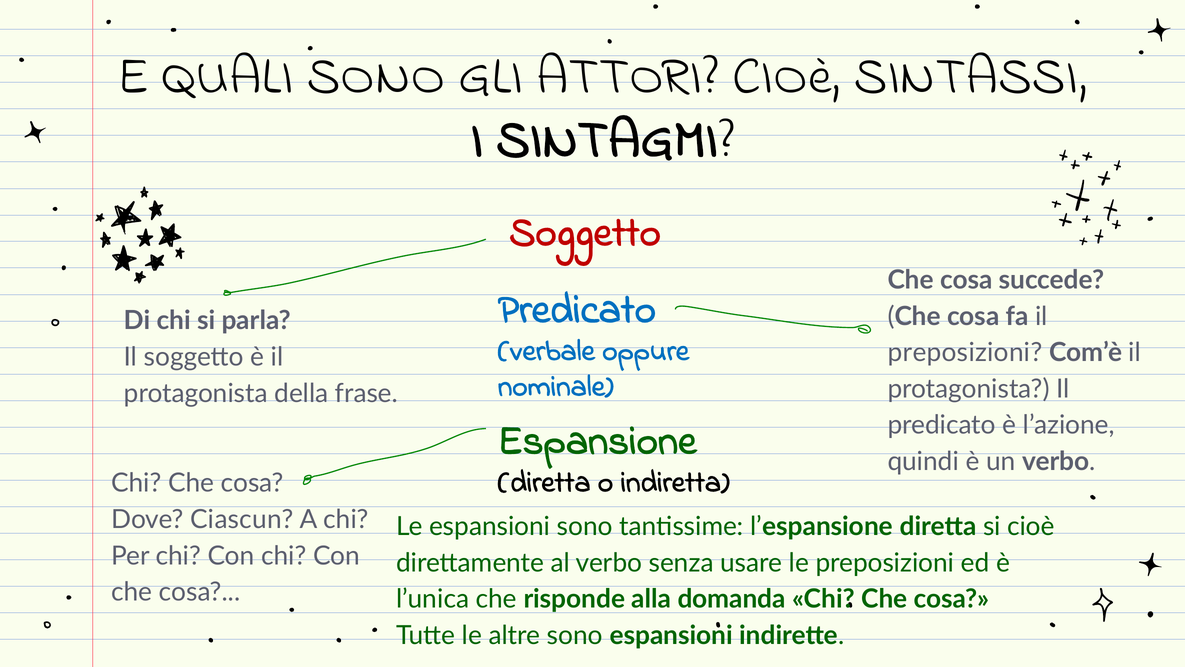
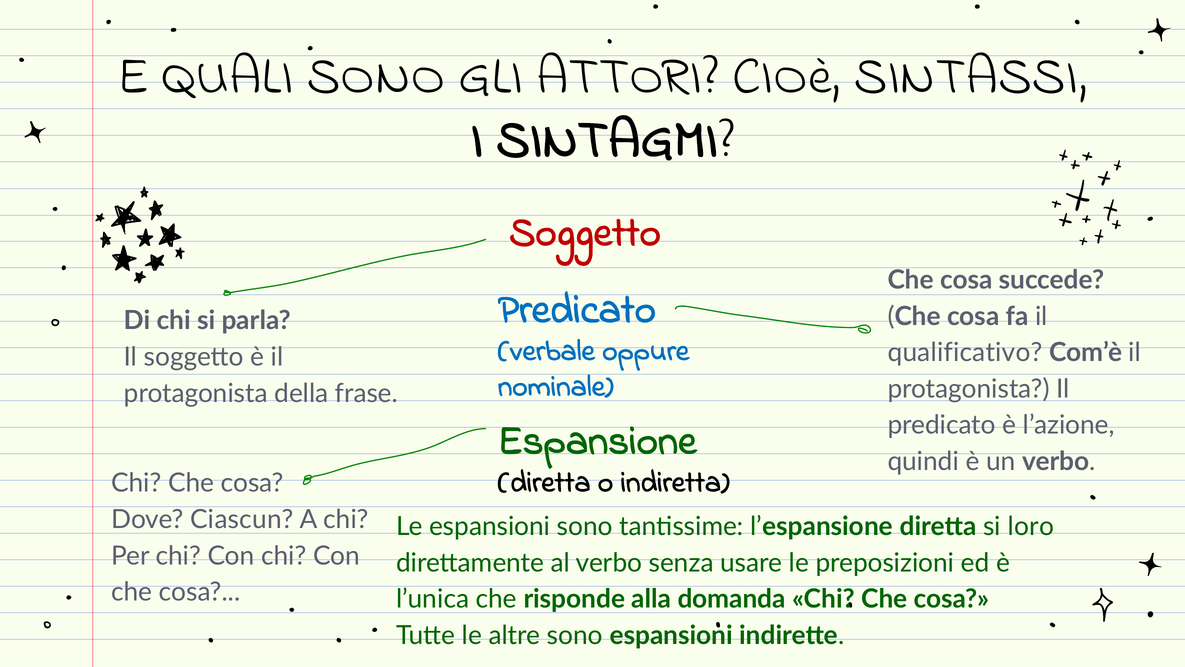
preposizioni at (965, 352): preposizioni -> qualificativo
si cioè: cioè -> loro
